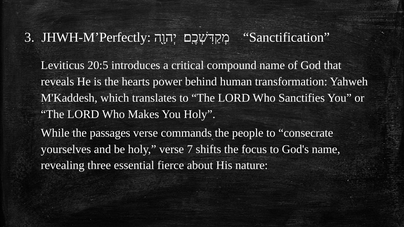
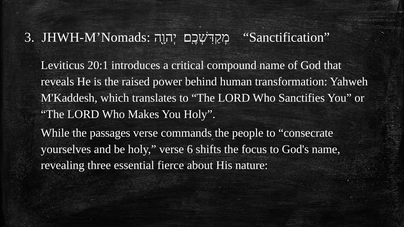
JHWH-M’Perfectly: JHWH-M’Perfectly -> JHWH-M’Nomads
20:5: 20:5 -> 20:1
hearts: hearts -> raised
7: 7 -> 6
